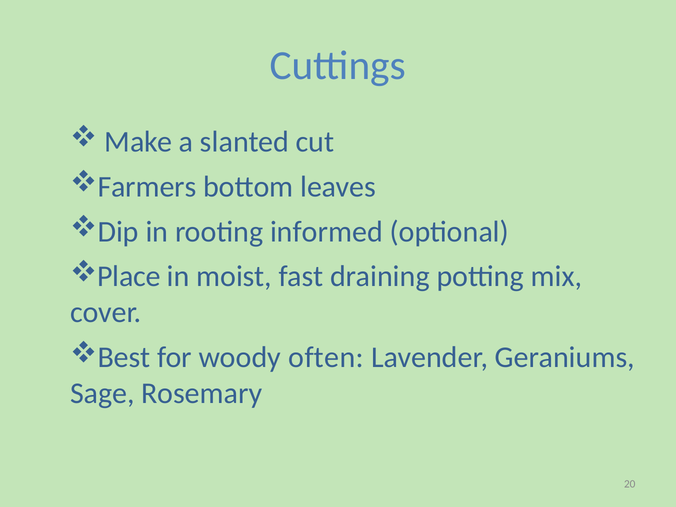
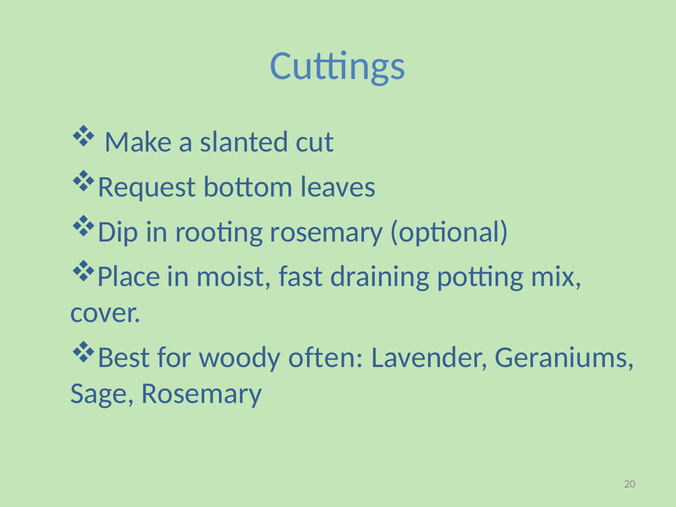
Farmers: Farmers -> Request
rooting informed: informed -> rosemary
